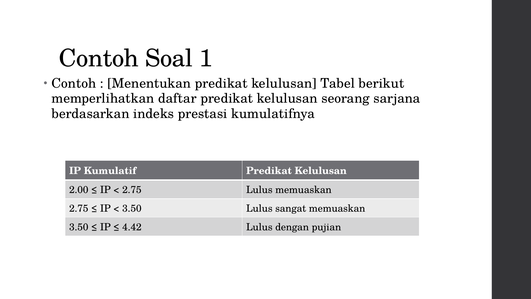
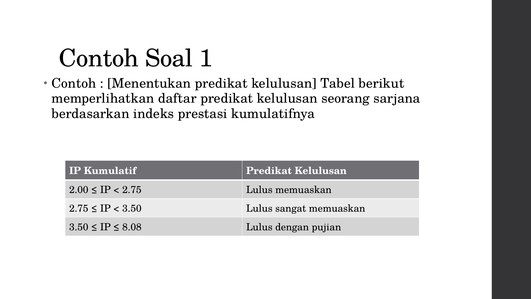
4.42: 4.42 -> 8.08
